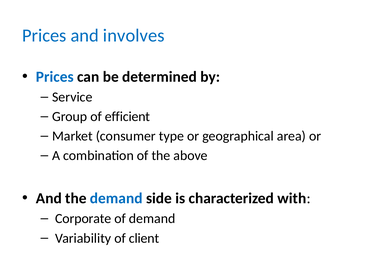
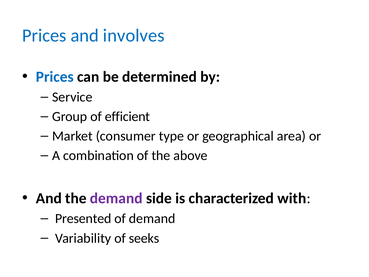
demand at (116, 198) colour: blue -> purple
Corporate: Corporate -> Presented
client: client -> seeks
